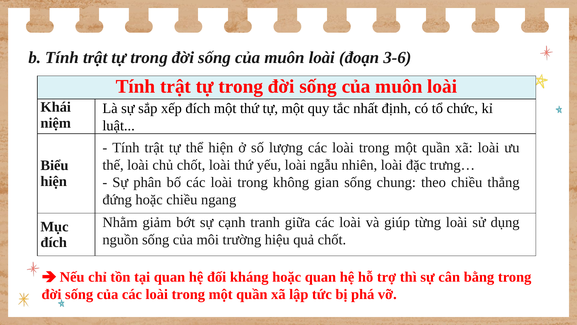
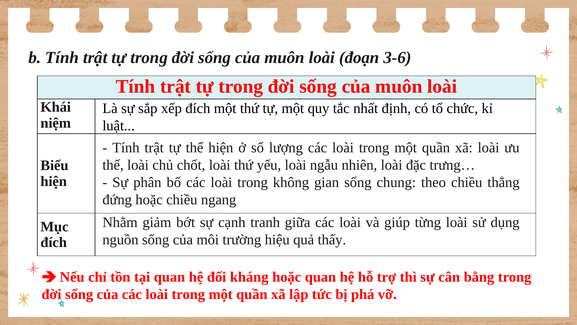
quả chốt: chốt -> thấy
